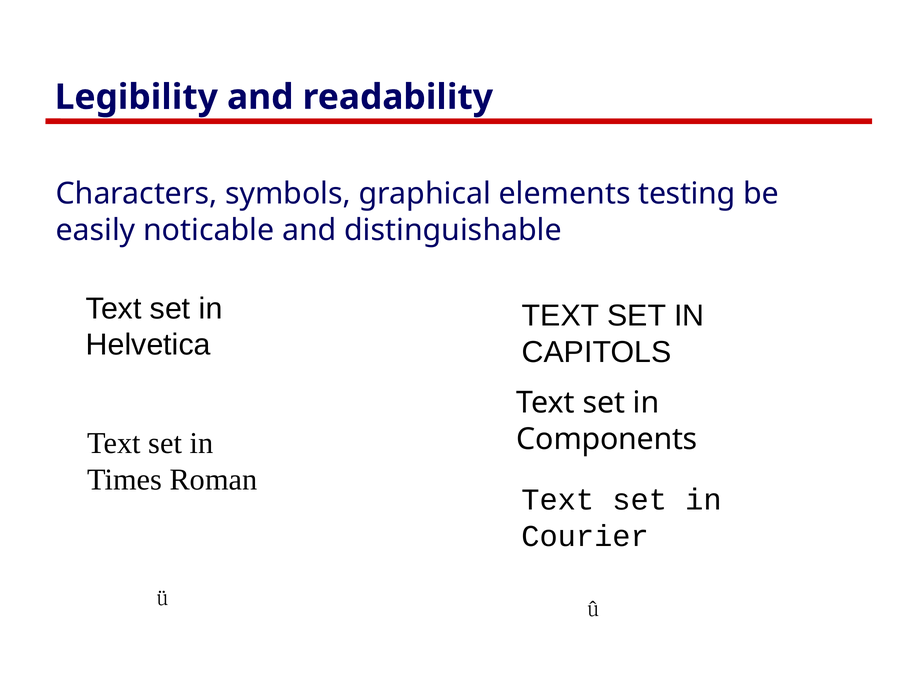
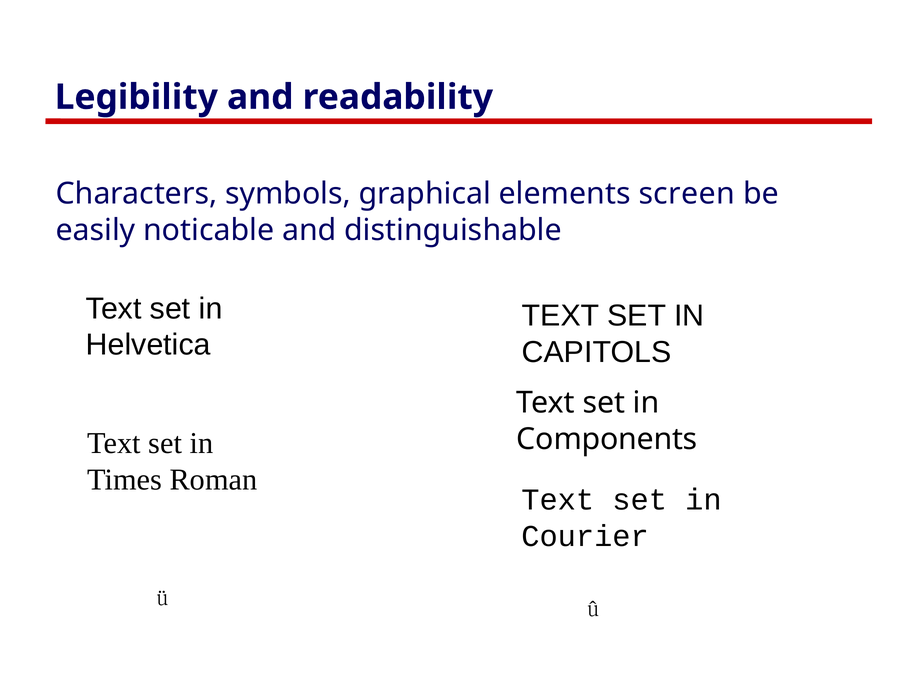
testing: testing -> screen
